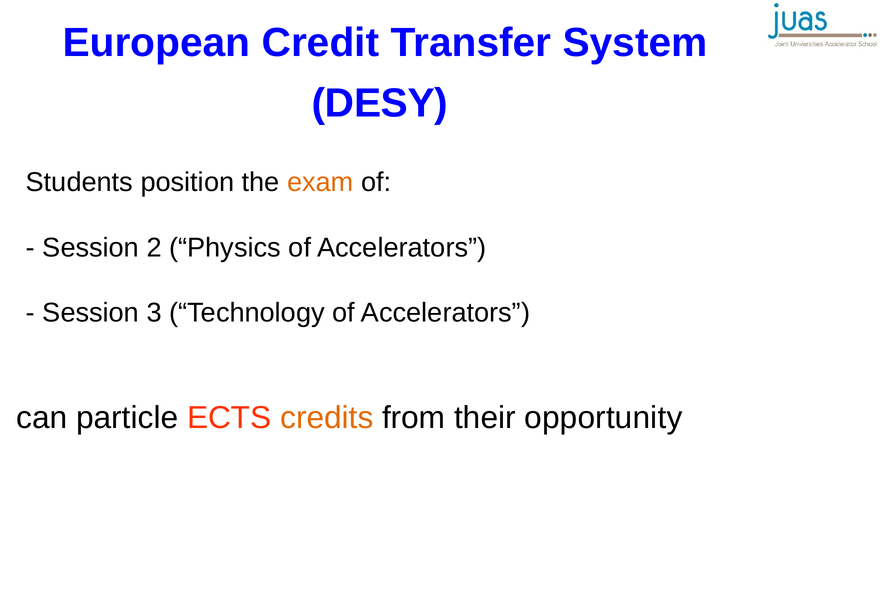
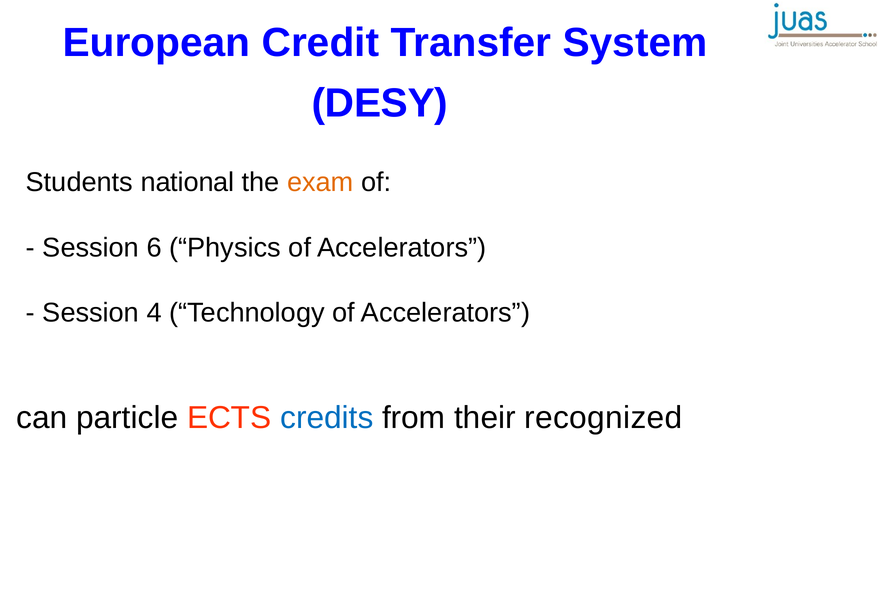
position: position -> national
2: 2 -> 6
3: 3 -> 4
credits colour: orange -> blue
opportunity: opportunity -> recognized
